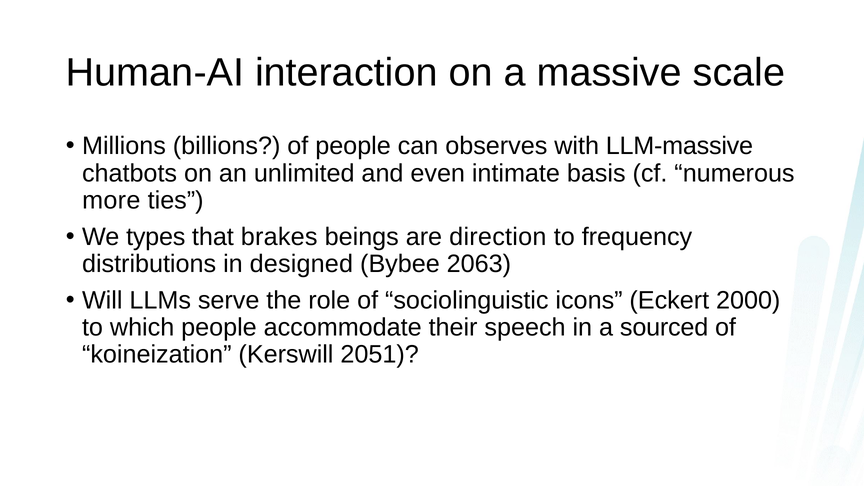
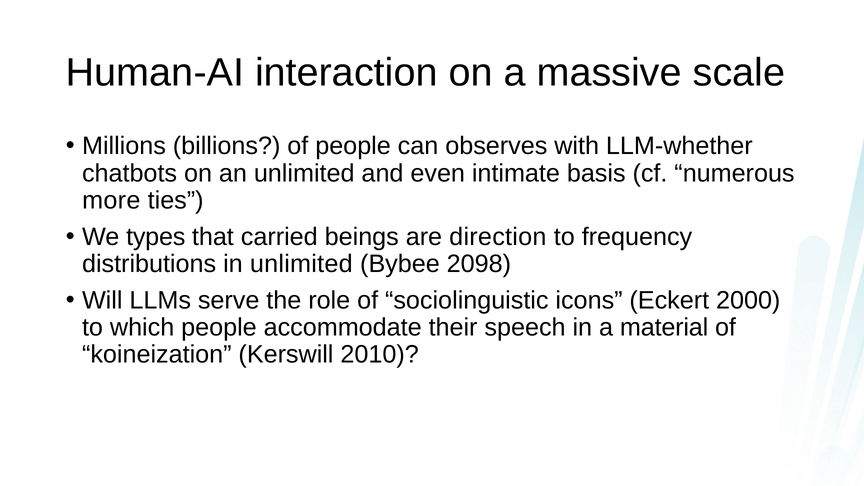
LLM-massive: LLM-massive -> LLM-whether
brakes: brakes -> carried
in designed: designed -> unlimited
2063: 2063 -> 2098
sourced: sourced -> material
2051: 2051 -> 2010
